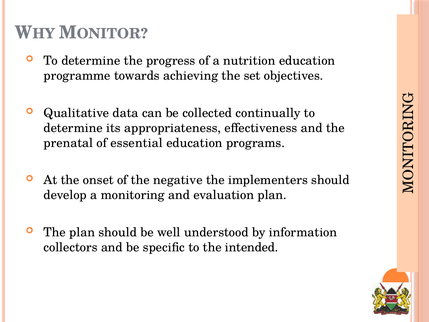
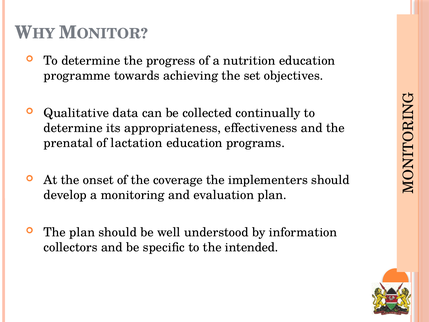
essential: essential -> lactation
negative: negative -> coverage
